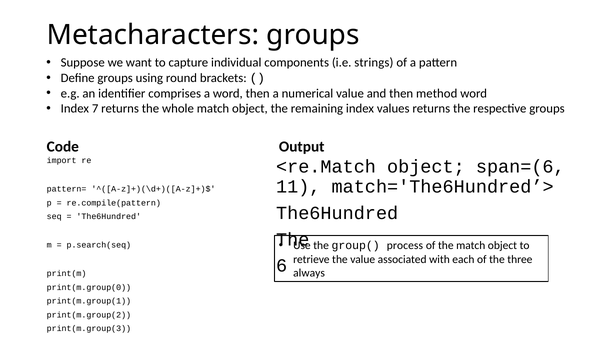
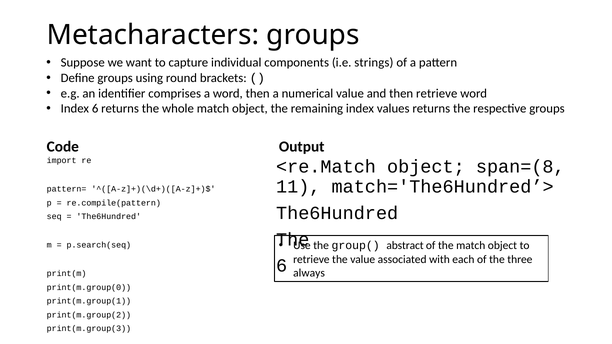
then method: method -> retrieve
Index 7: 7 -> 6
span=(6: span=(6 -> span=(8
process: process -> abstract
